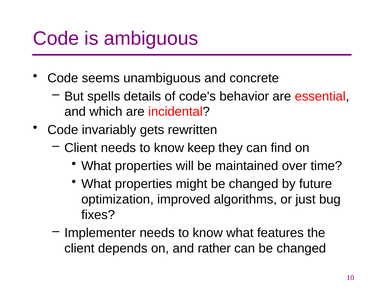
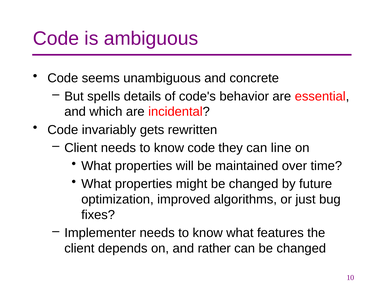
know keep: keep -> code
find: find -> line
